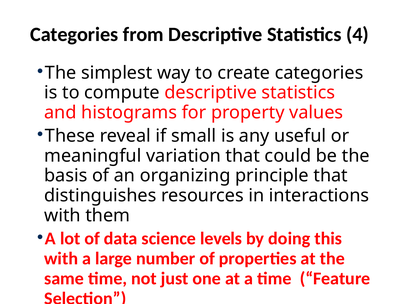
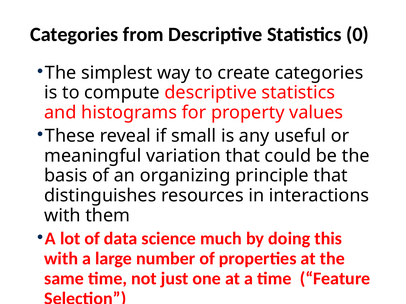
4: 4 -> 0
levels: levels -> much
